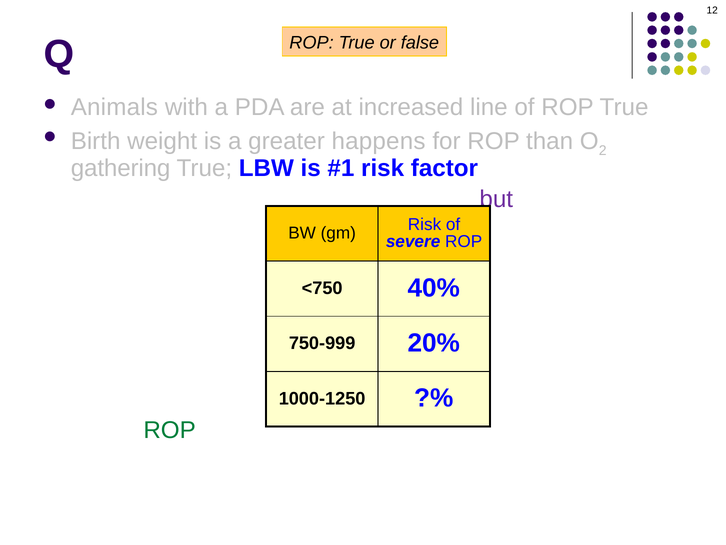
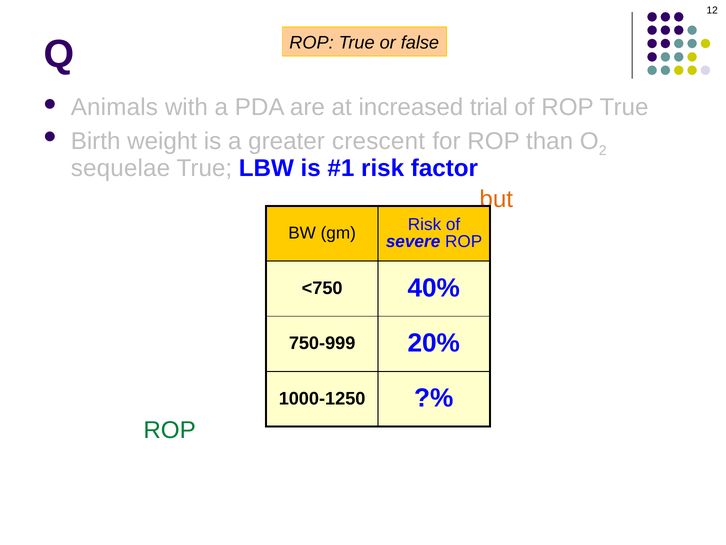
line: line -> trial
happens: happens -> crescent
gathering at (121, 168): gathering -> sequelae
but colour: purple -> orange
